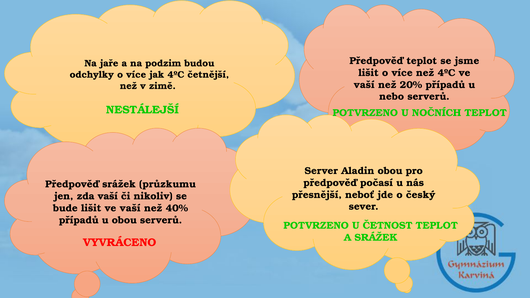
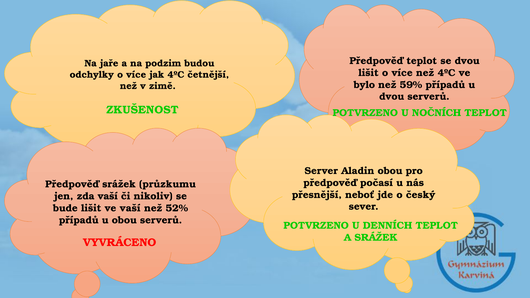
se jsme: jsme -> dvou
vaší at (364, 85): vaší -> bylo
20%: 20% -> 59%
nebo at (392, 97): nebo -> dvou
NESTÁLEJŠÍ: NESTÁLEJŠÍ -> ZKUŠENOST
40%: 40% -> 52%
ČETNOST: ČETNOST -> DENNÍCH
